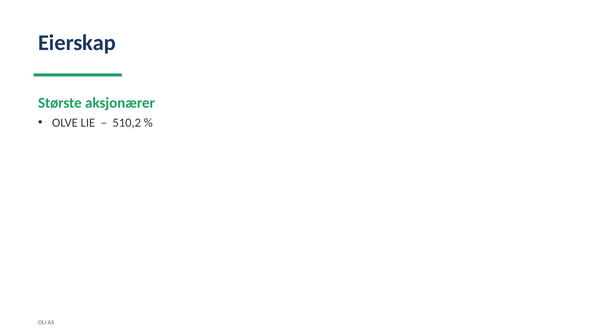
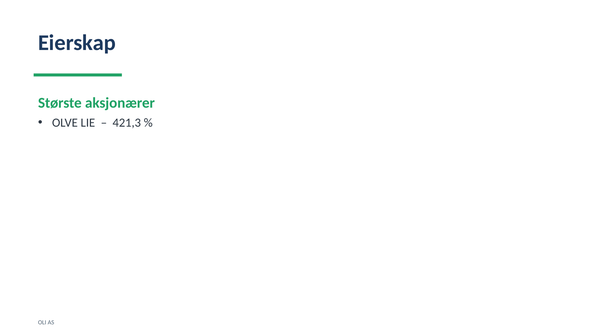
510,2: 510,2 -> 421,3
